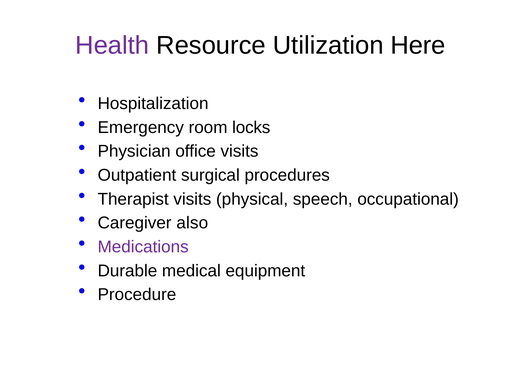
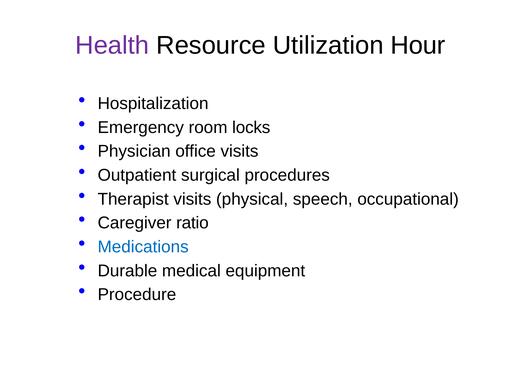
Here: Here -> Hour
also: also -> ratio
Medications colour: purple -> blue
